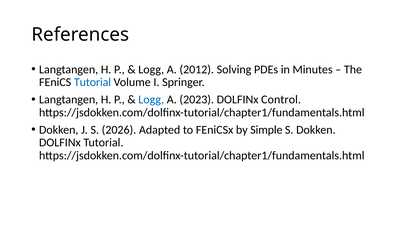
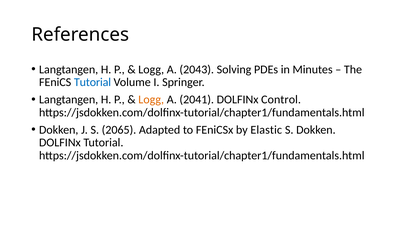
2012: 2012 -> 2043
Logg at (151, 100) colour: blue -> orange
2023: 2023 -> 2041
2026: 2026 -> 2065
Simple: Simple -> Elastic
